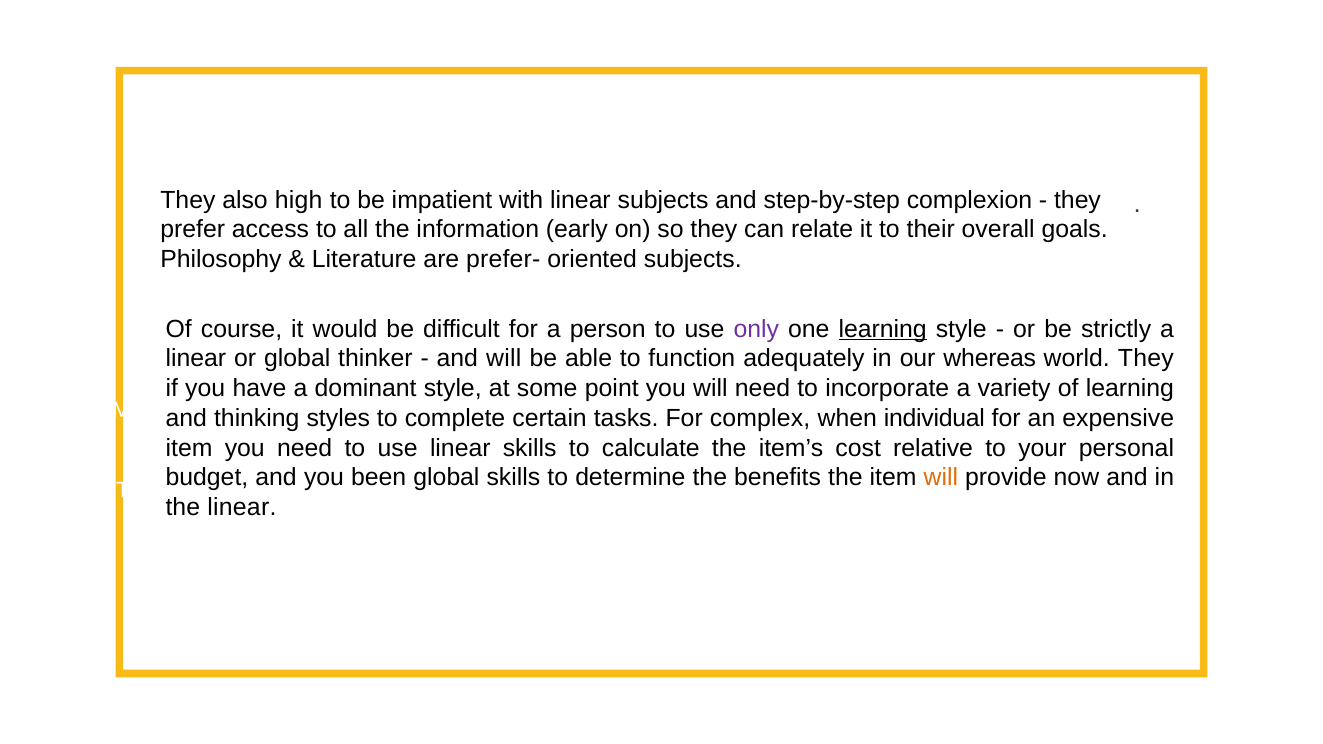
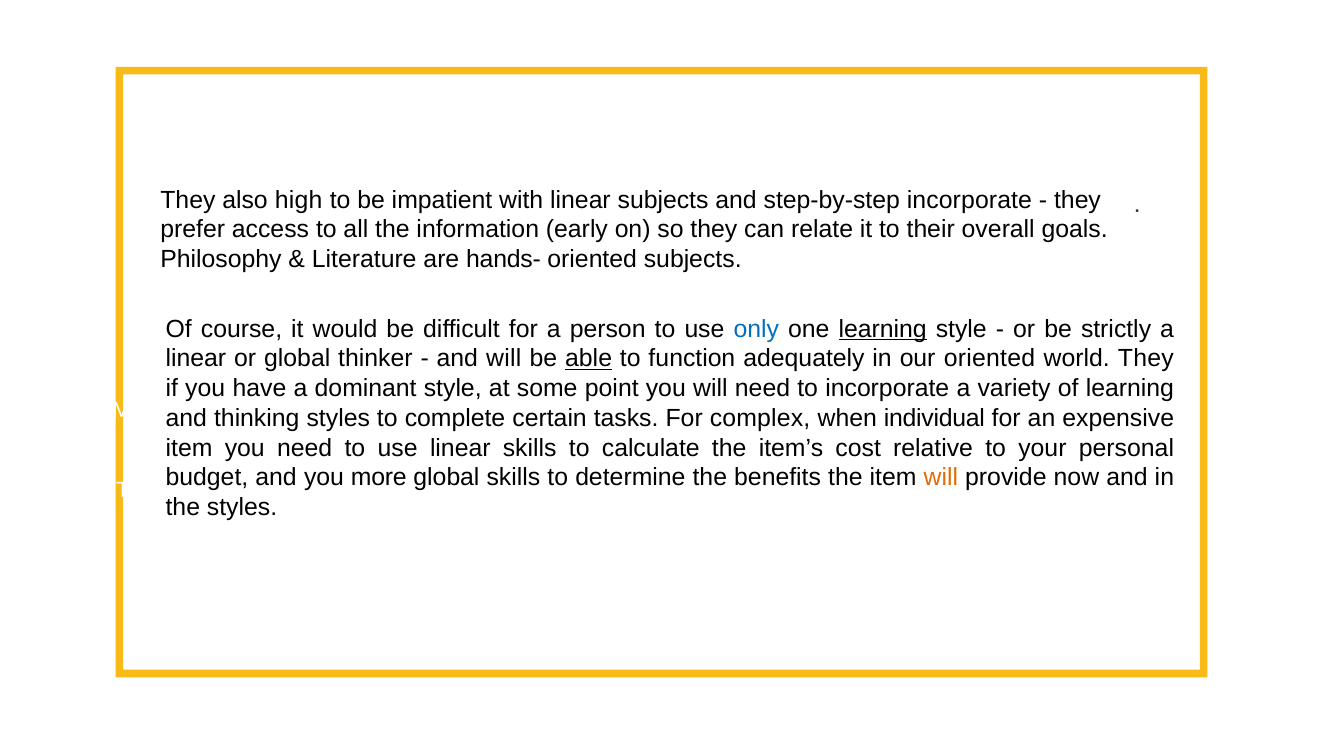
step-by-step complexion: complexion -> incorporate
prefer-: prefer- -> hands-
only colour: purple -> blue
able underline: none -> present
our whereas: whereas -> oriented
been: been -> more
the linear: linear -> styles
